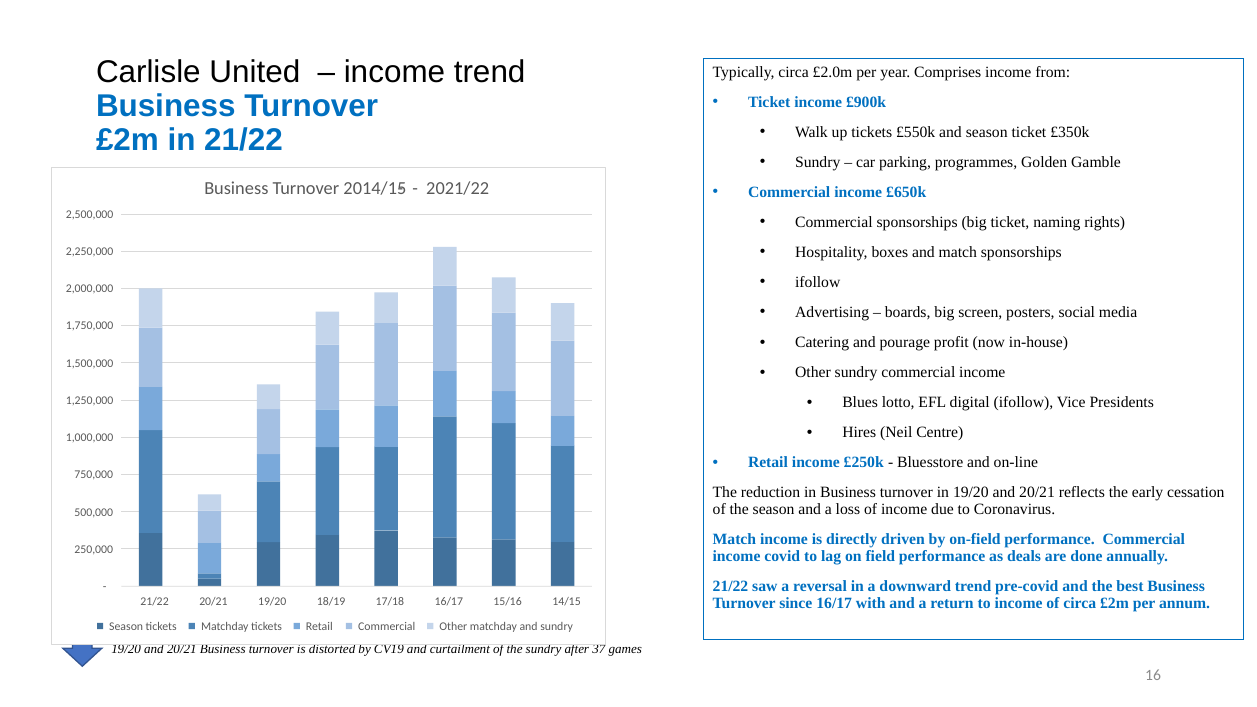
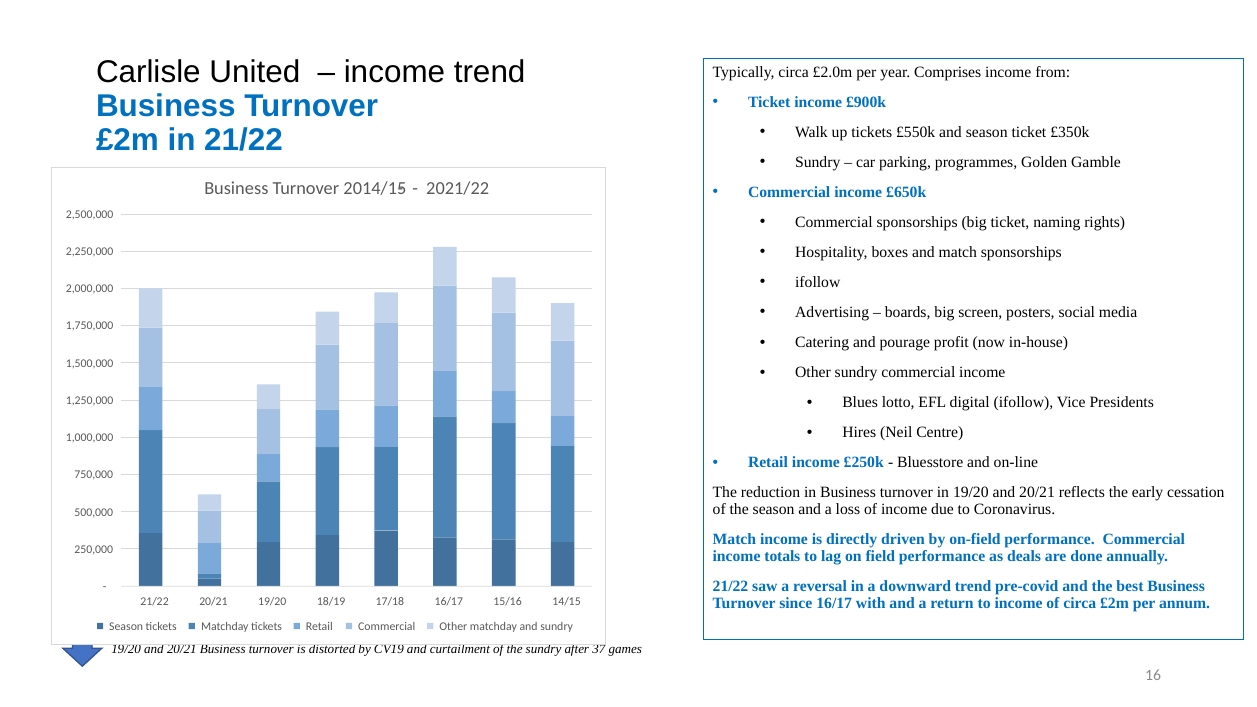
income covid: covid -> totals
